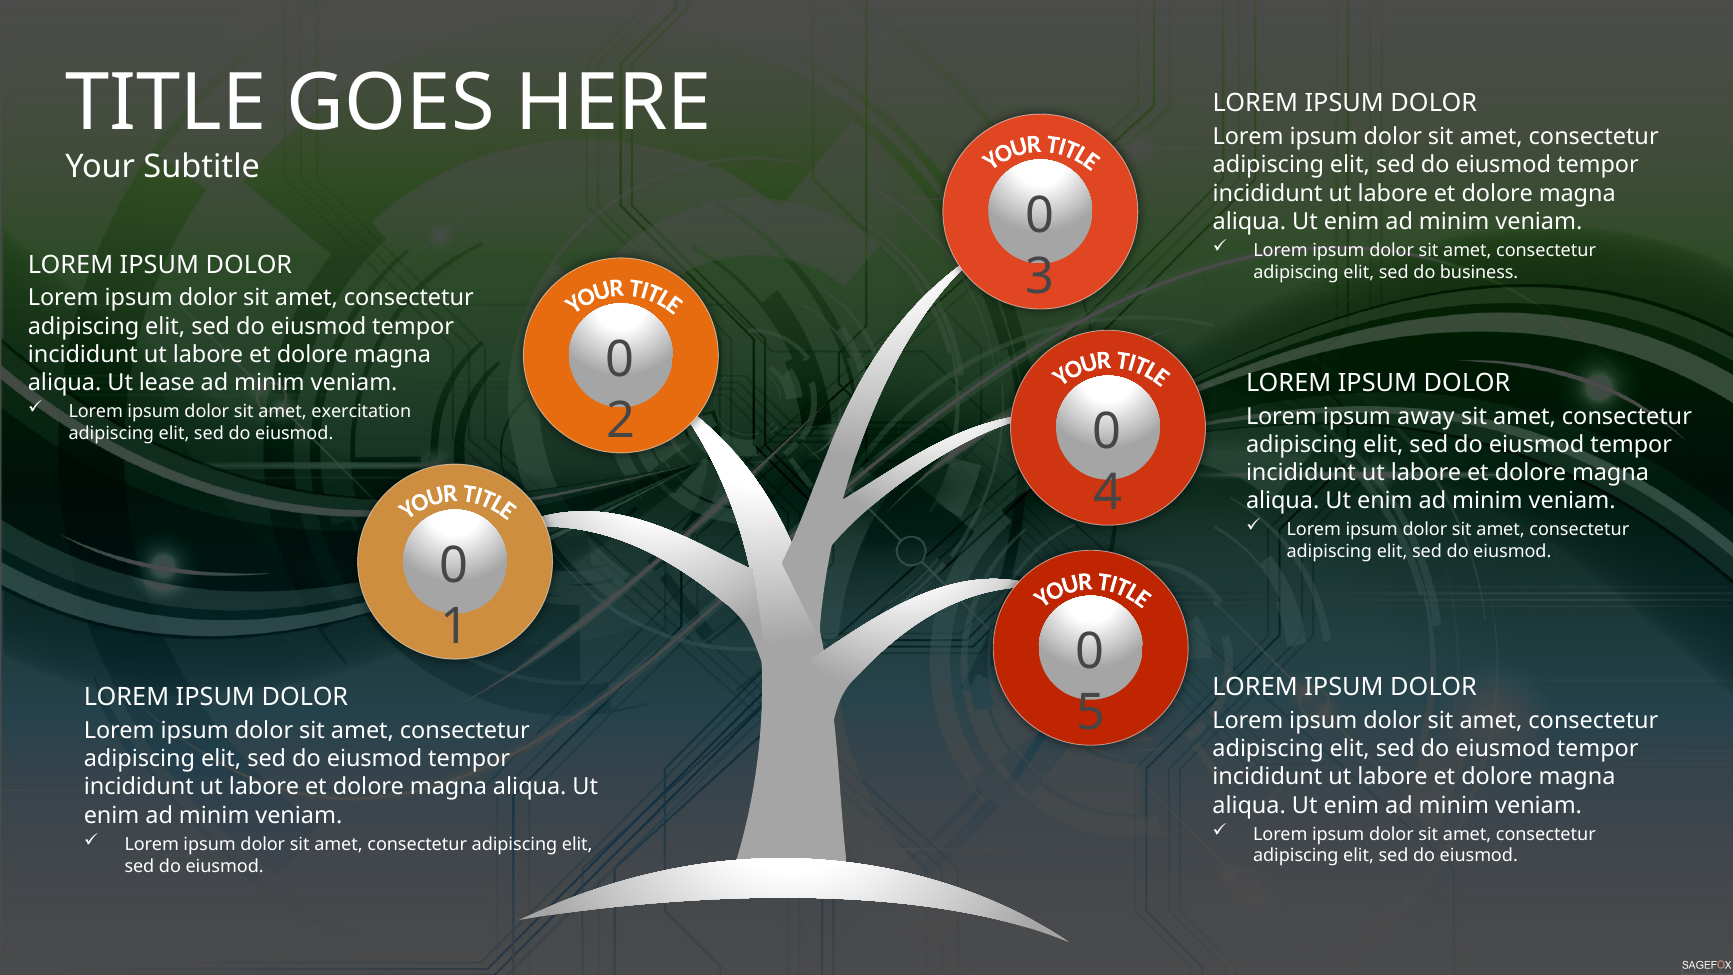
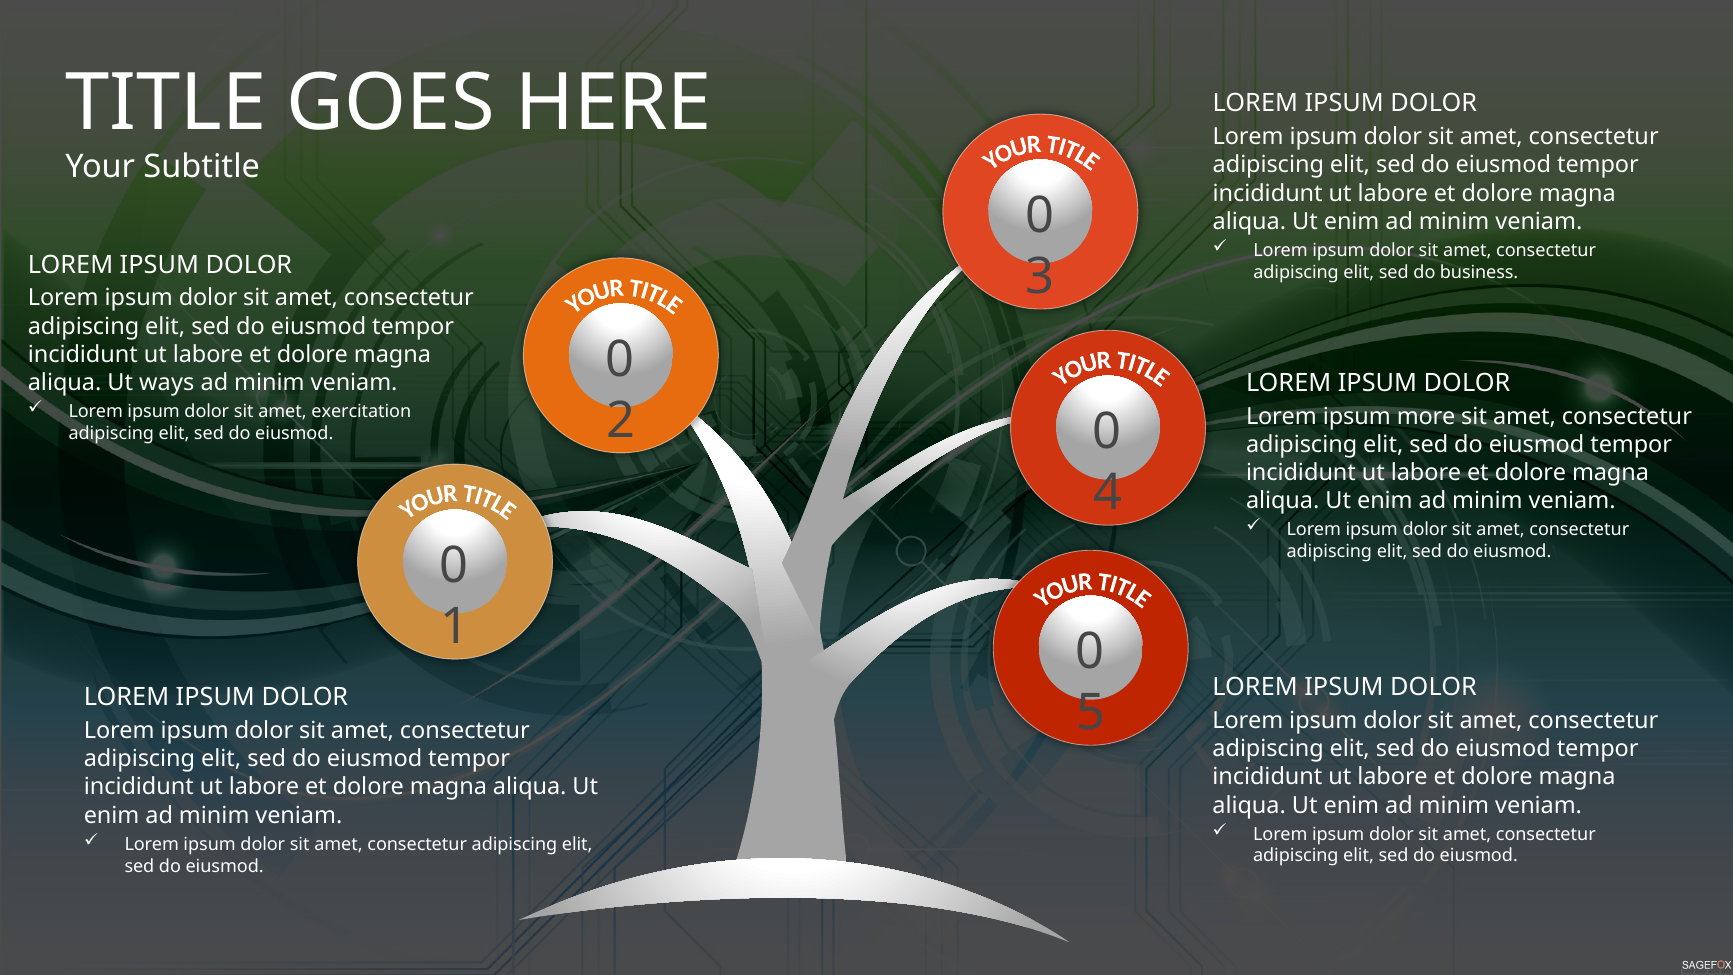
lease: lease -> ways
away: away -> more
